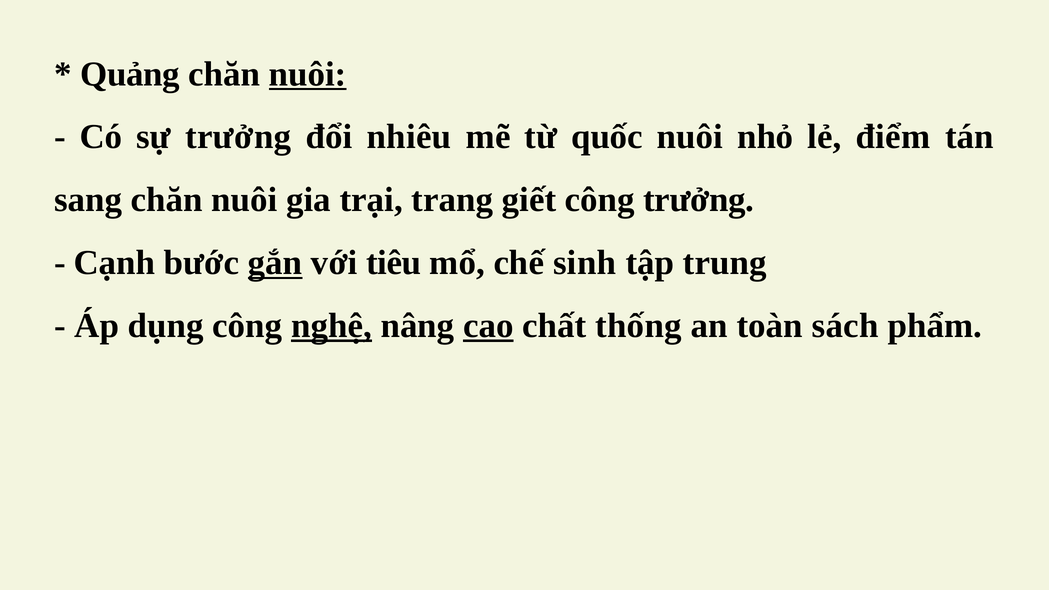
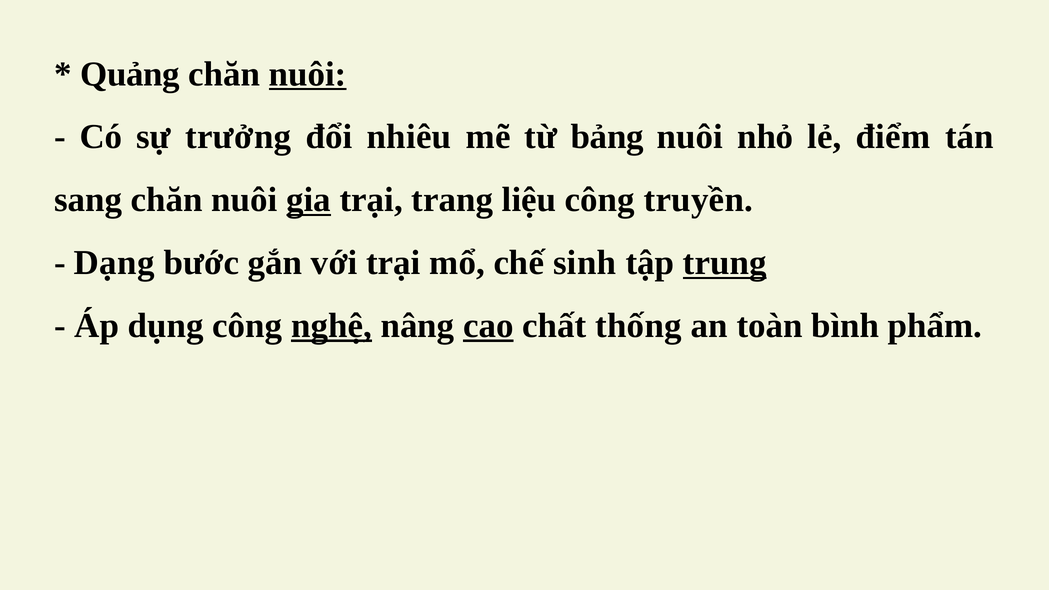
quốc: quốc -> bảng
gia underline: none -> present
giết: giết -> liệu
công trưởng: trưởng -> truyền
Cạnh: Cạnh -> Dạng
gắn underline: present -> none
với tiêu: tiêu -> trại
trung underline: none -> present
sách: sách -> bình
